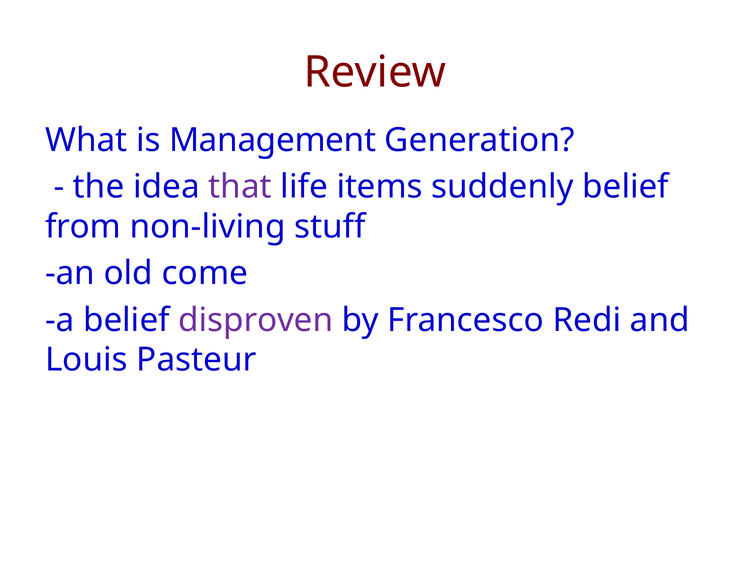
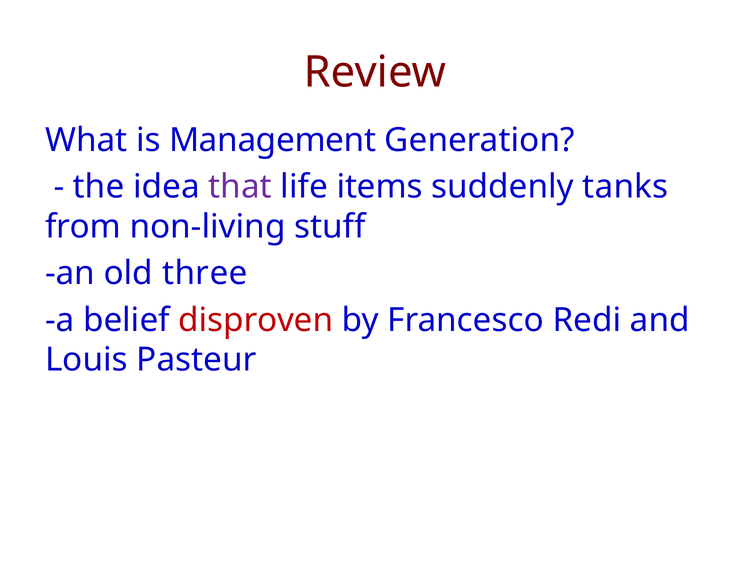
suddenly belief: belief -> tanks
come: come -> three
disproven colour: purple -> red
